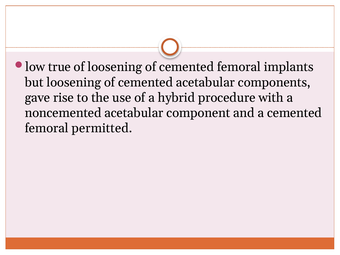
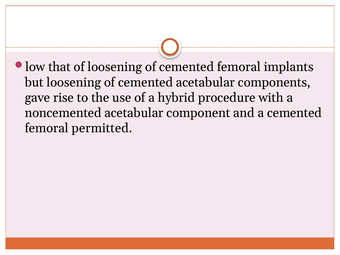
true: true -> that
